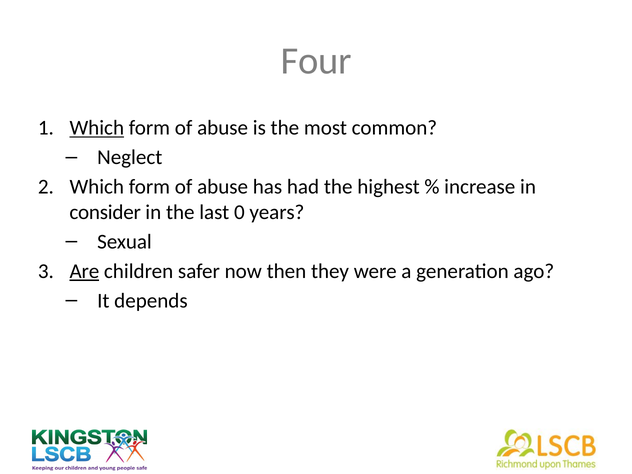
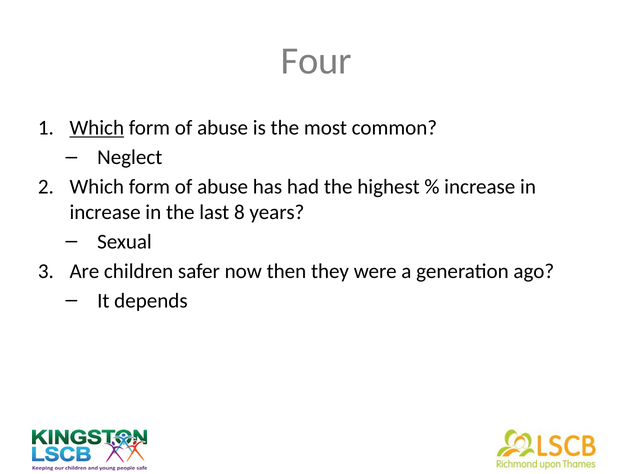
consider at (105, 212): consider -> increase
0: 0 -> 8
Are underline: present -> none
